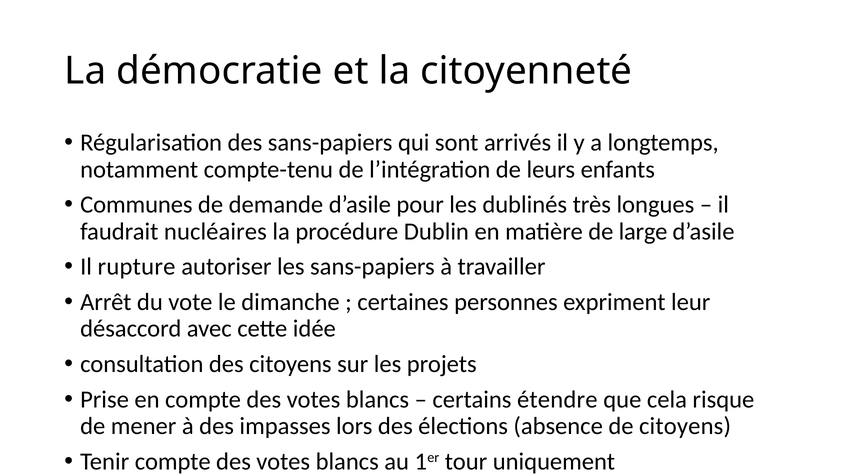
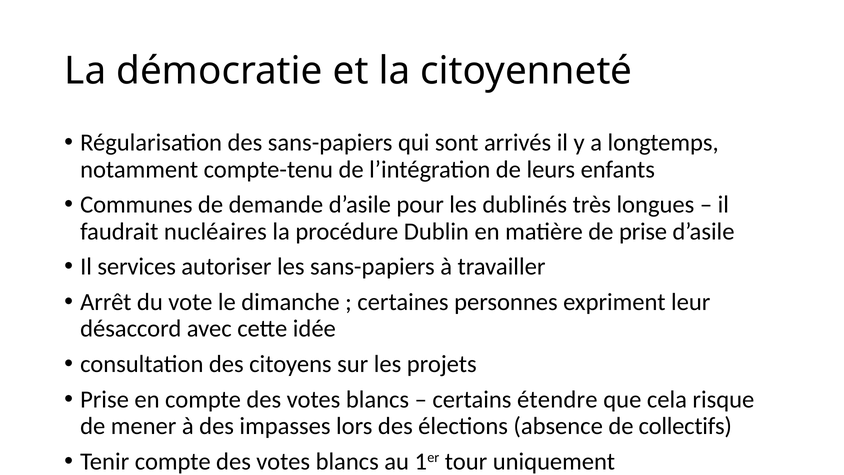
de large: large -> prise
rupture: rupture -> services
de citoyens: citoyens -> collectifs
